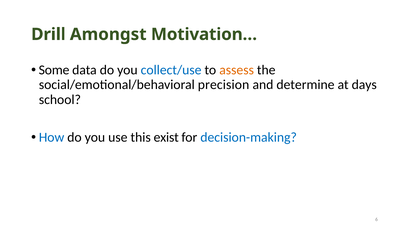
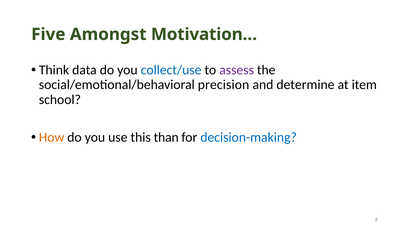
Drill: Drill -> Five
Some: Some -> Think
assess colour: orange -> purple
days: days -> item
How colour: blue -> orange
exist: exist -> than
